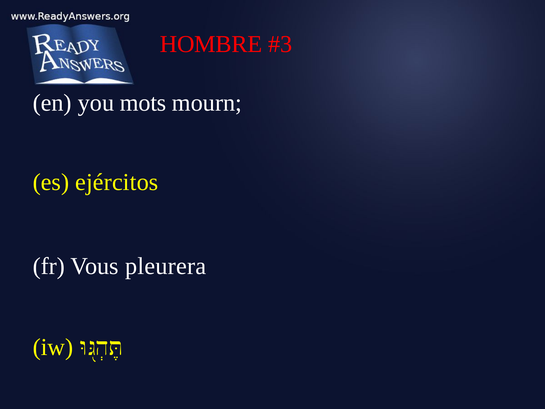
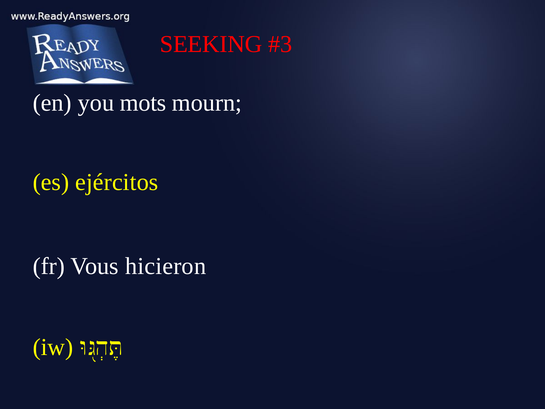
HOMBRE: HOMBRE -> SEEKING
pleurera: pleurera -> hicieron
